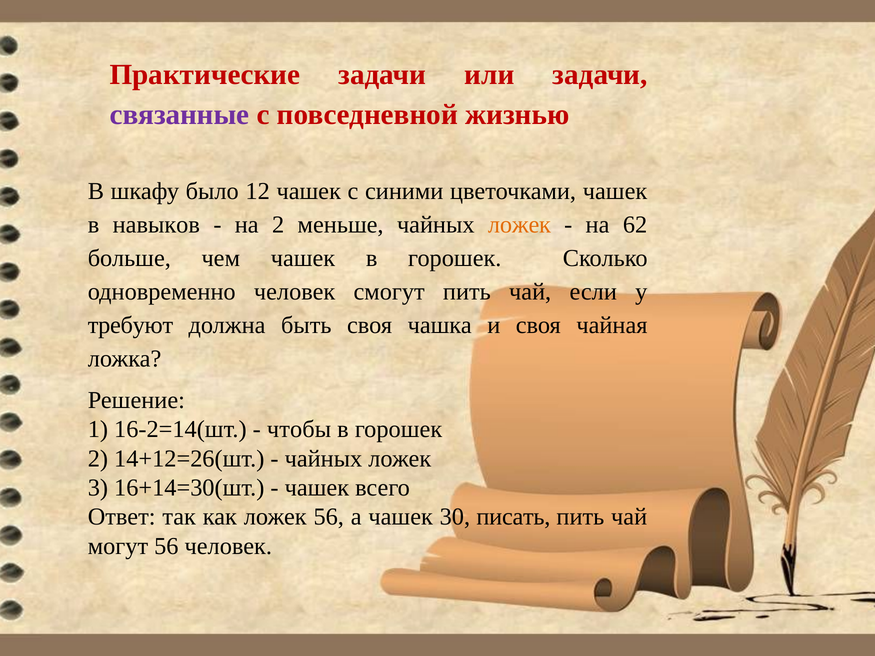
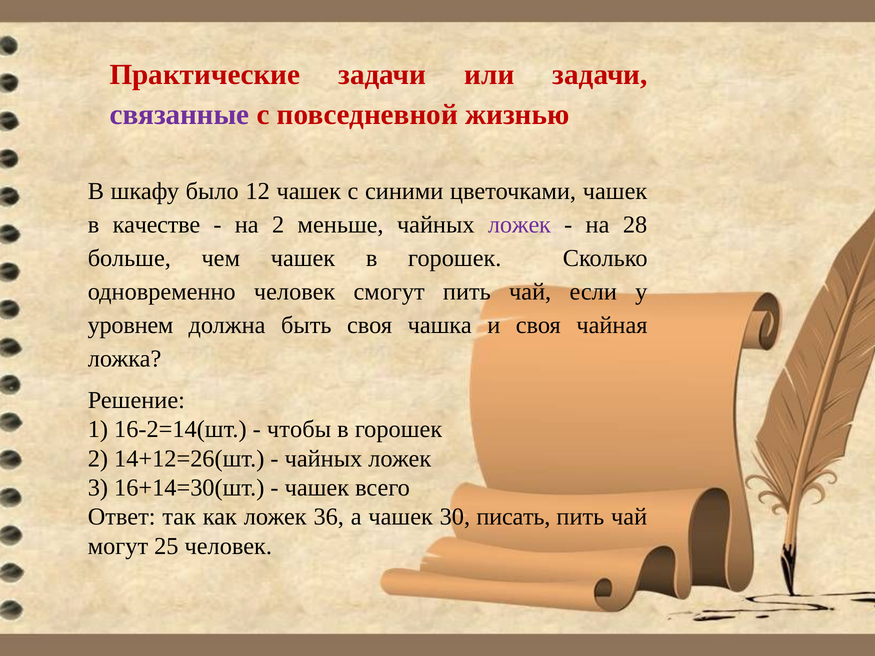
навыков: навыков -> качестве
ложек at (519, 225) colour: orange -> purple
62: 62 -> 28
требуют: требуют -> уровнем
ложек 56: 56 -> 36
могут 56: 56 -> 25
